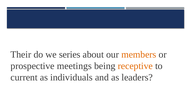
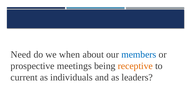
Their: Their -> Need
series: series -> when
members colour: orange -> blue
